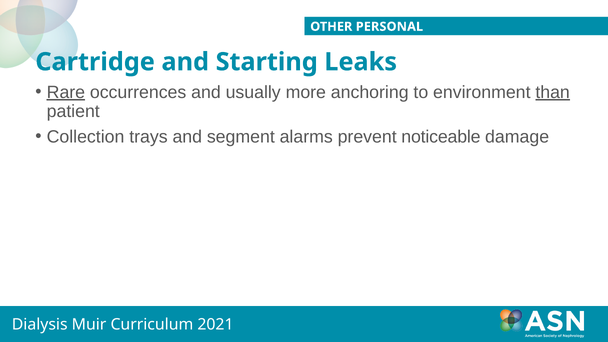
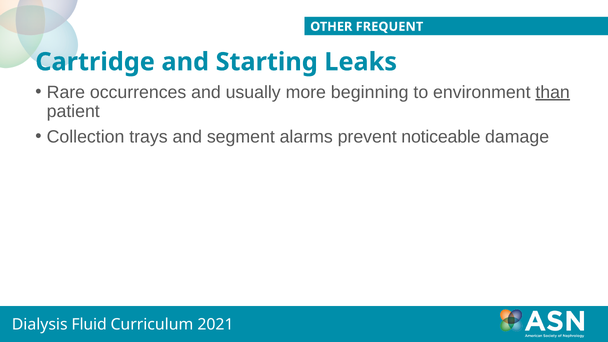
PERSONAL: PERSONAL -> FREQUENT
Rare underline: present -> none
anchoring: anchoring -> beginning
Muir: Muir -> Fluid
